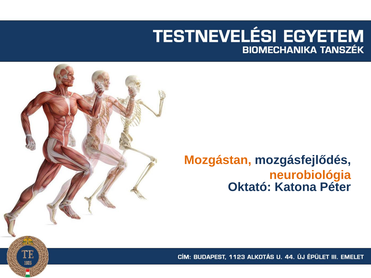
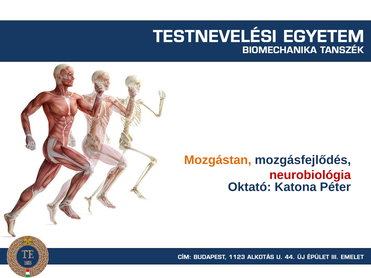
neurobiológia colour: orange -> red
